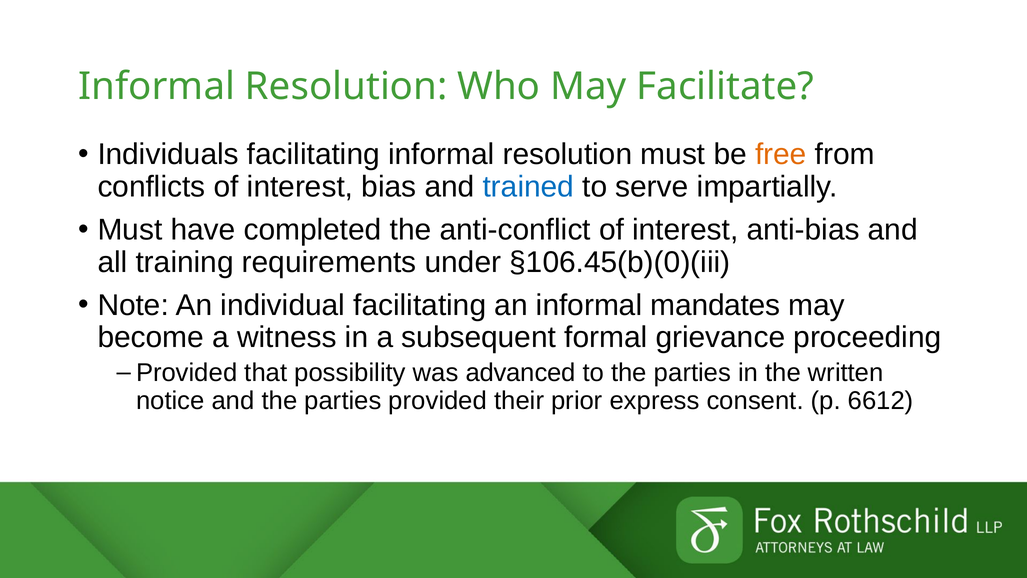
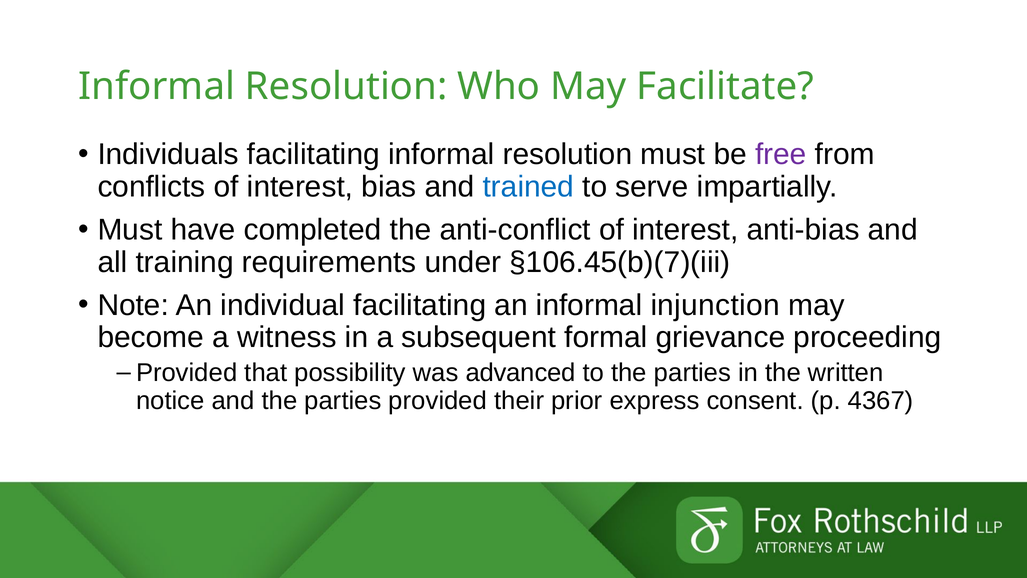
free colour: orange -> purple
§106.45(b)(0)(iii: §106.45(b)(0)(iii -> §106.45(b)(7)(iii
mandates: mandates -> injunction
6612: 6612 -> 4367
